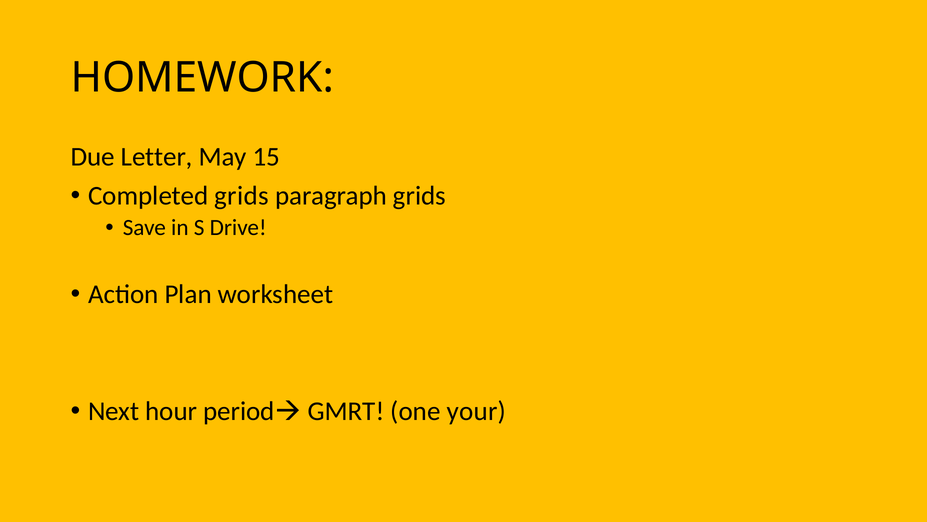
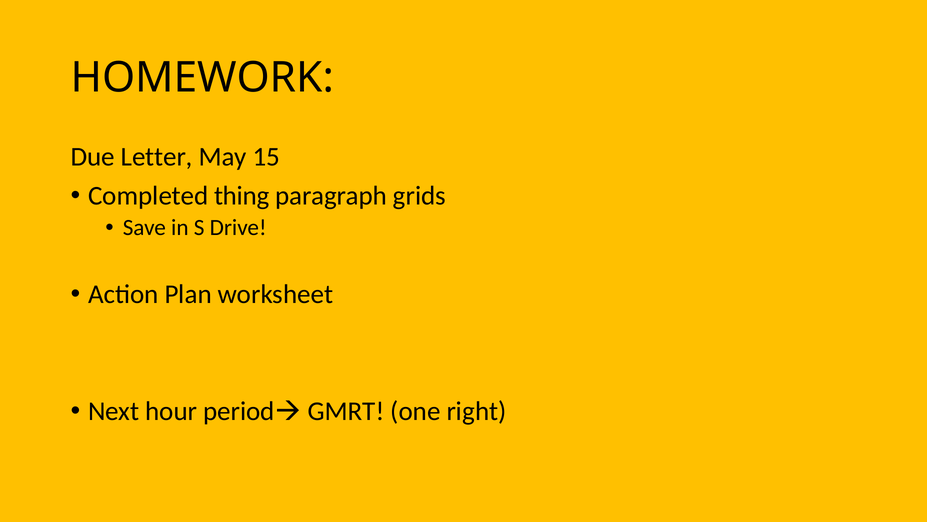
Completed grids: grids -> thing
your: your -> right
